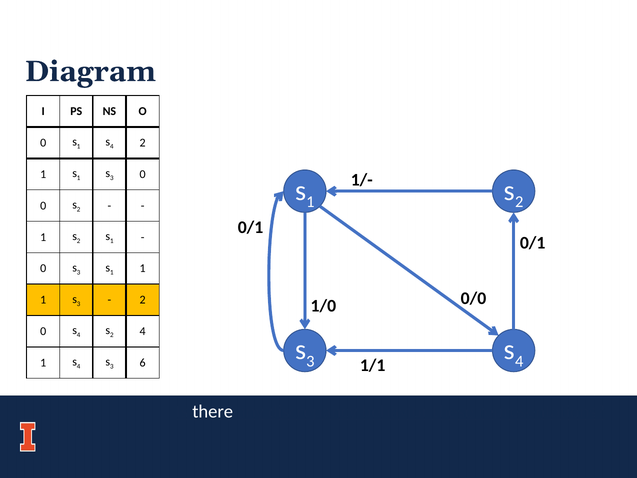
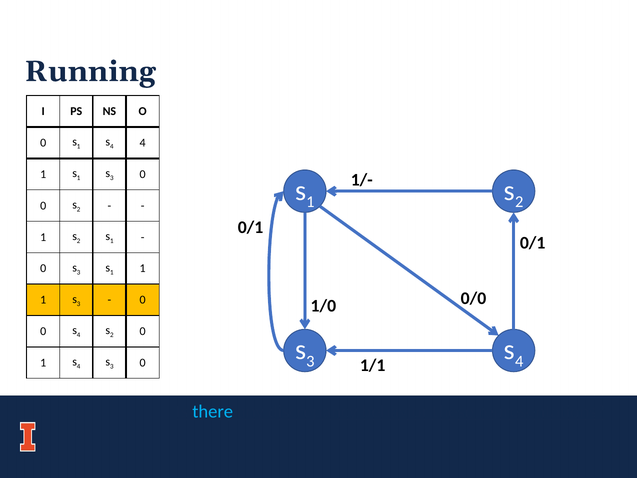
Diagram: Diagram -> Running
2 at (143, 143): 2 -> 4
2 at (143, 300): 2 -> 0
4 at (143, 331): 4 -> 0
6 at (143, 363): 6 -> 0
there colour: white -> light blue
